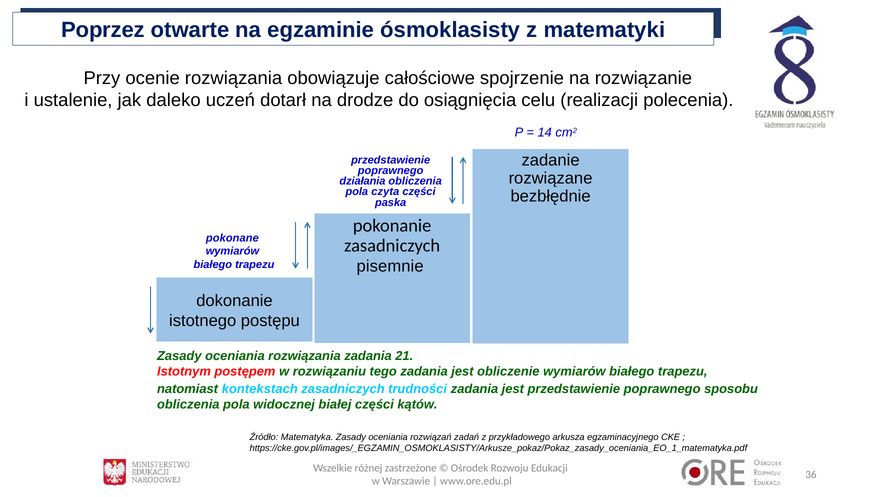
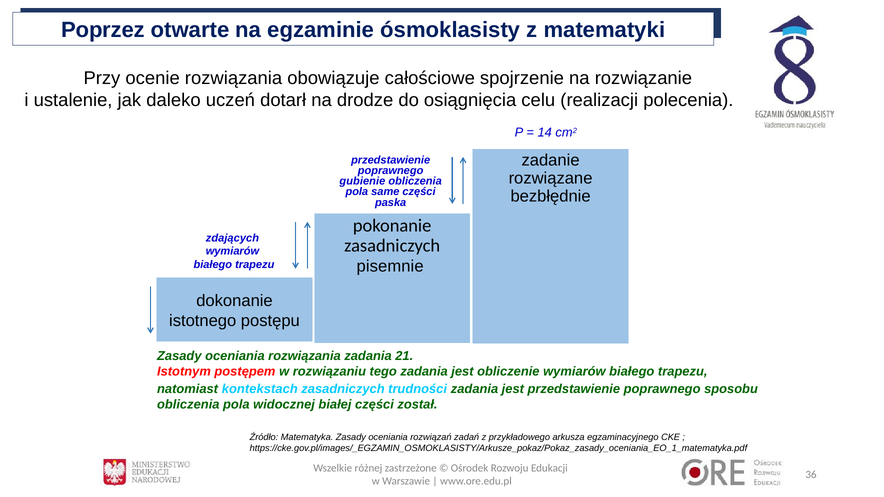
działania: działania -> gubienie
czyta: czyta -> same
pokonane: pokonane -> zdających
kątów: kątów -> został
